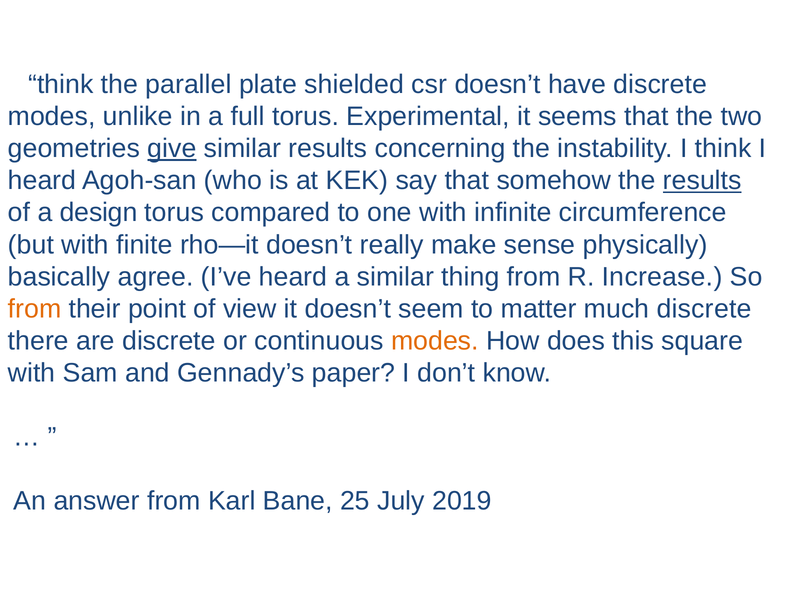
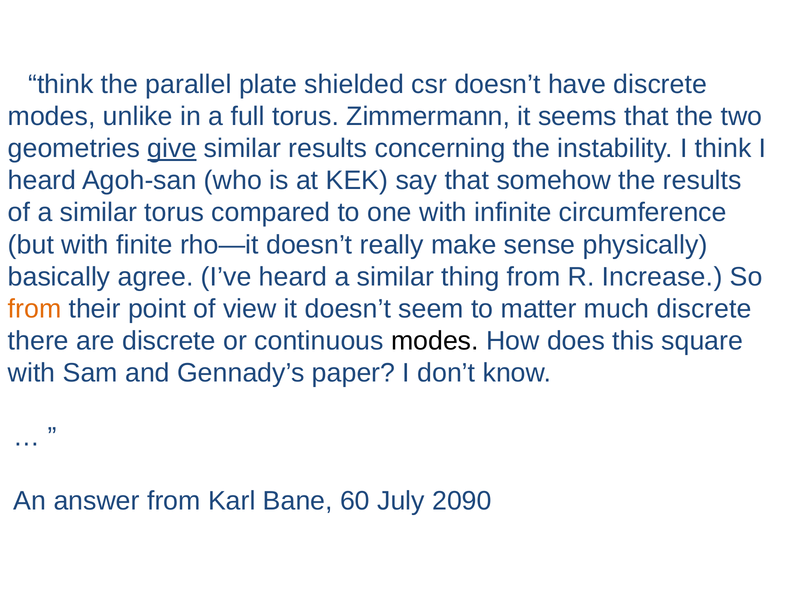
Experimental: Experimental -> Zimmermann
results at (702, 181) underline: present -> none
of a design: design -> similar
modes at (435, 341) colour: orange -> black
25: 25 -> 60
2019: 2019 -> 2090
